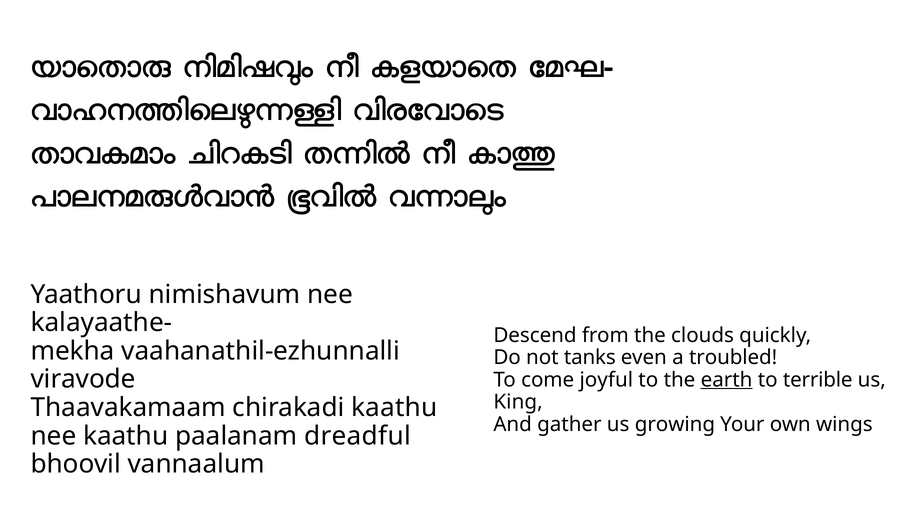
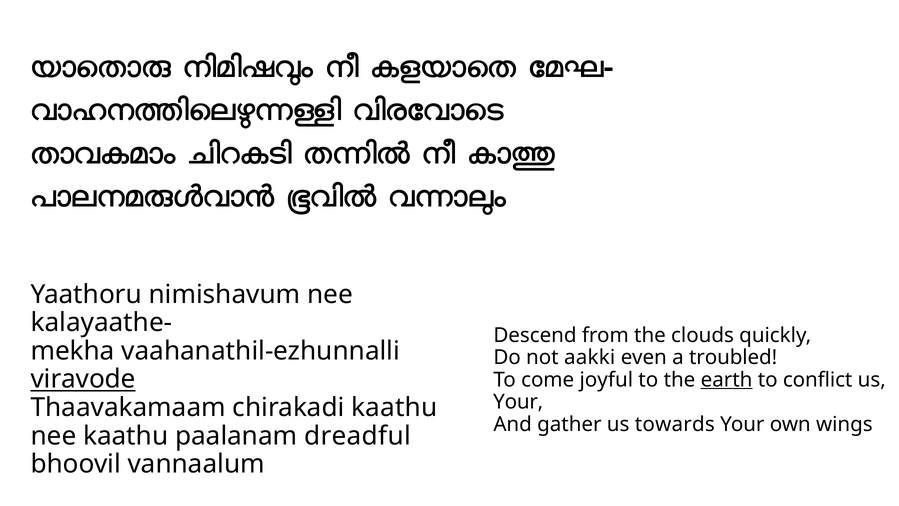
tanks: tanks -> aakki
viravode underline: none -> present
terrible: terrible -> conflict
King at (518, 402): King -> Your
growing: growing -> towards
